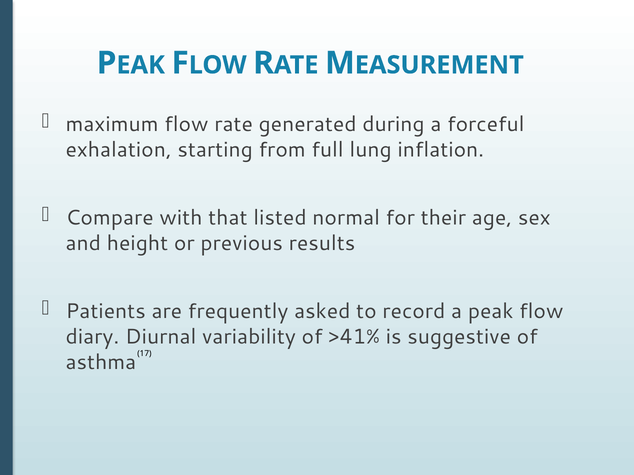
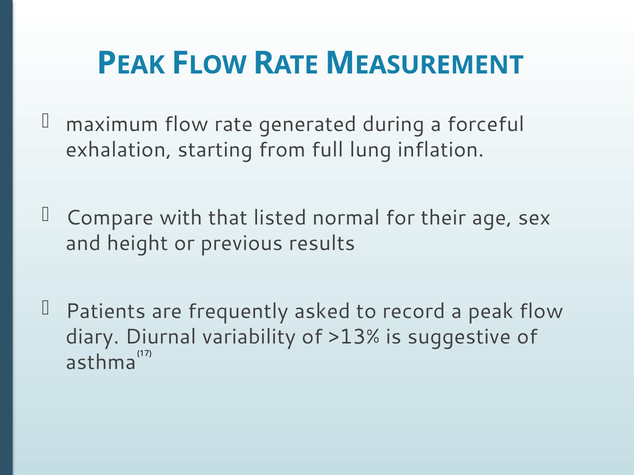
>41%: >41% -> >13%
